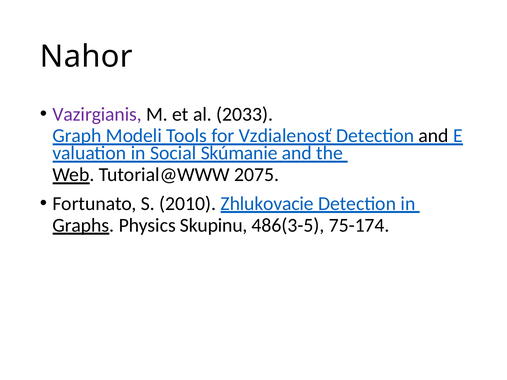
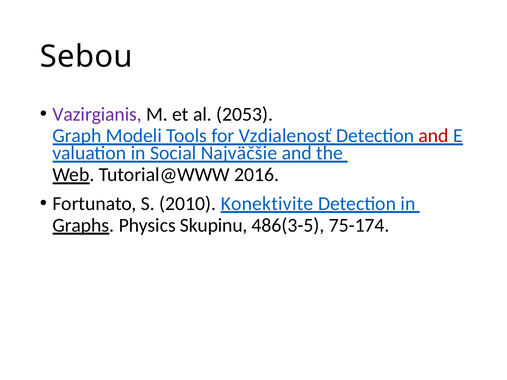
Nahor: Nahor -> Sebou
2033: 2033 -> 2053
and at (434, 136) colour: black -> red
Skúmanie: Skúmanie -> Najväčšie
2075: 2075 -> 2016
Zhlukovacie: Zhlukovacie -> Konektivite
